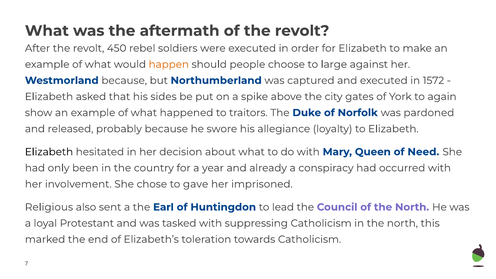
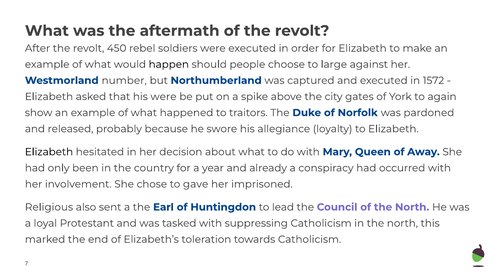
happen colour: orange -> black
Westmorland because: because -> number
his sides: sides -> were
Need: Need -> Away
